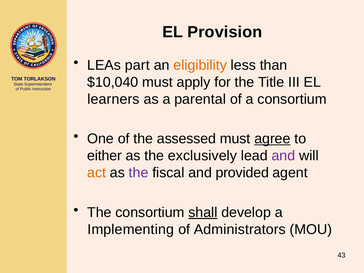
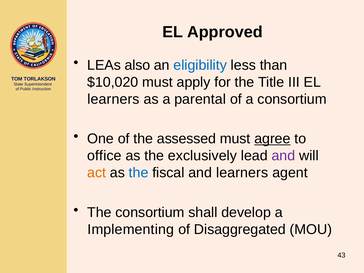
Provision: Provision -> Approved
part: part -> also
eligibility colour: orange -> blue
$10,040: $10,040 -> $10,020
either: either -> office
the at (139, 173) colour: purple -> blue
and provided: provided -> learners
shall underline: present -> none
Administrators: Administrators -> Disaggregated
